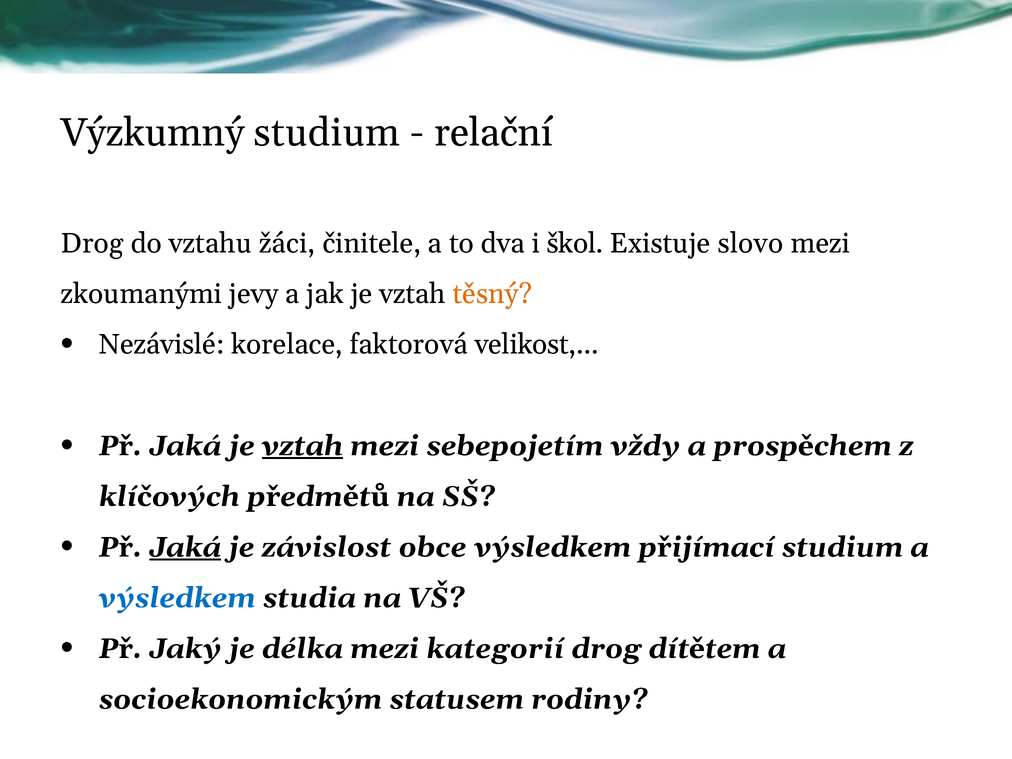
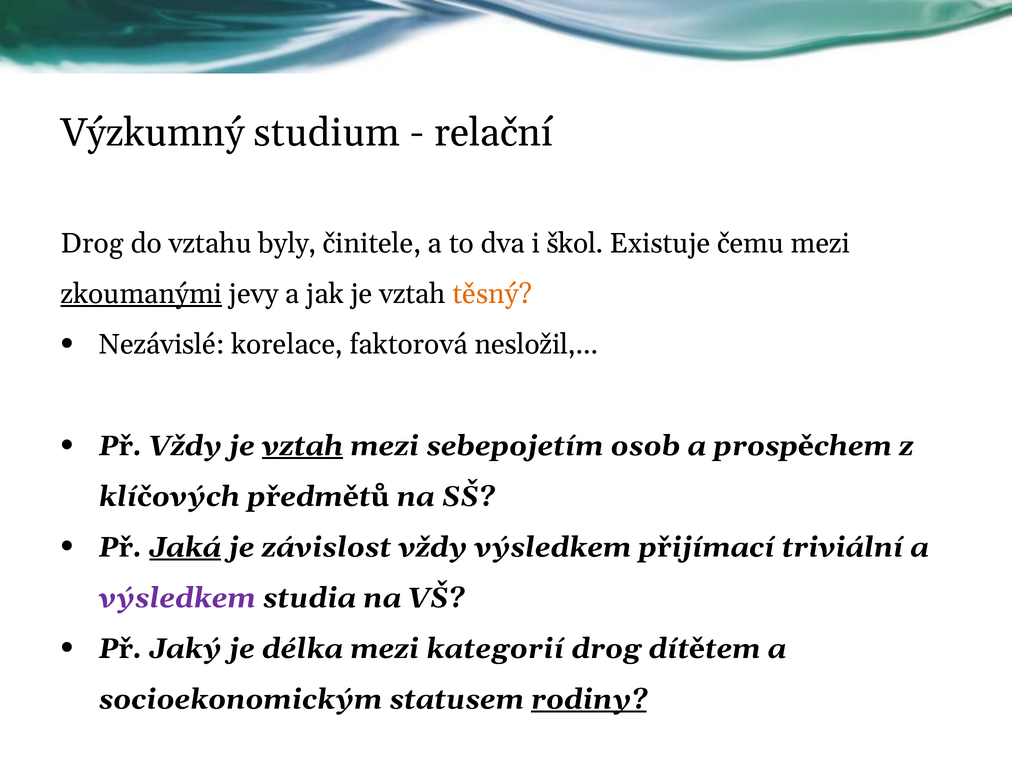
žáci: žáci -> byly
slovo: slovo -> čemu
zkoumanými underline: none -> present
velikost: velikost -> nesložil
Jaká at (185, 446): Jaká -> Vždy
vždy: vždy -> osob
závislost obce: obce -> vždy
přijímací studium: studium -> triviální
výsledkem at (177, 598) colour: blue -> purple
rodiny underline: none -> present
